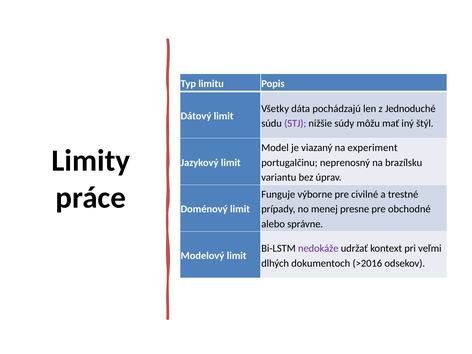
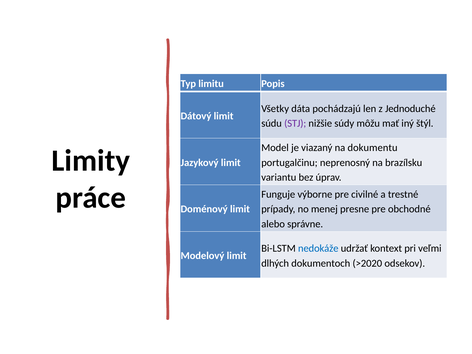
experiment: experiment -> dokumentu
nedokáže colour: purple -> blue
>2016: >2016 -> >2020
